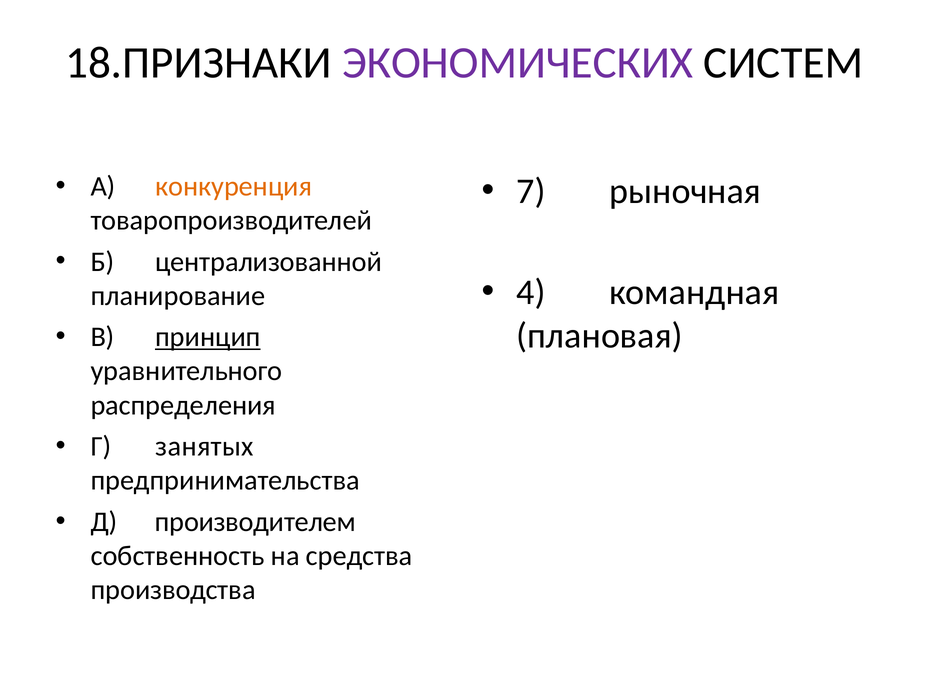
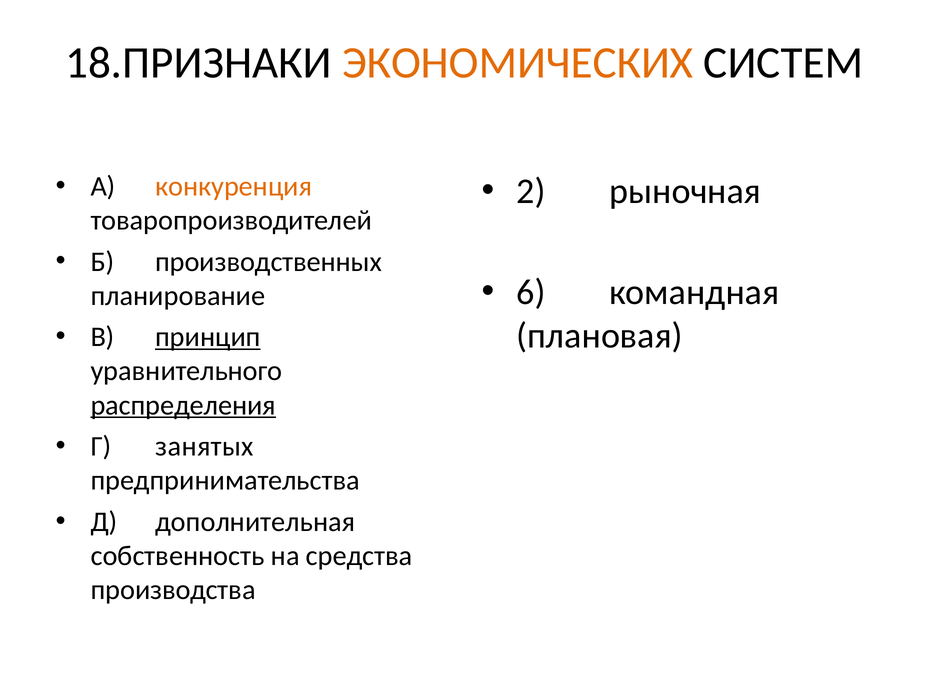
ЭКОНОМИЧЕСКИХ colour: purple -> orange
7: 7 -> 2
централизованной: централизованной -> производственных
4: 4 -> 6
распределения underline: none -> present
производителем: производителем -> дополнительная
